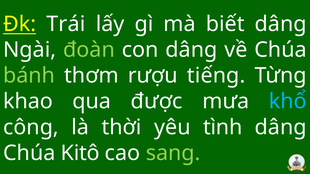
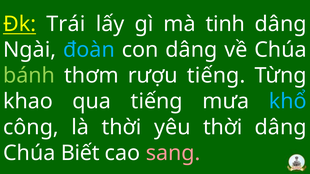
biết: biết -> tinh
đoàn colour: light green -> light blue
qua được: được -> tiếng
yêu tình: tình -> thời
Kitô: Kitô -> Biết
sang colour: light green -> pink
